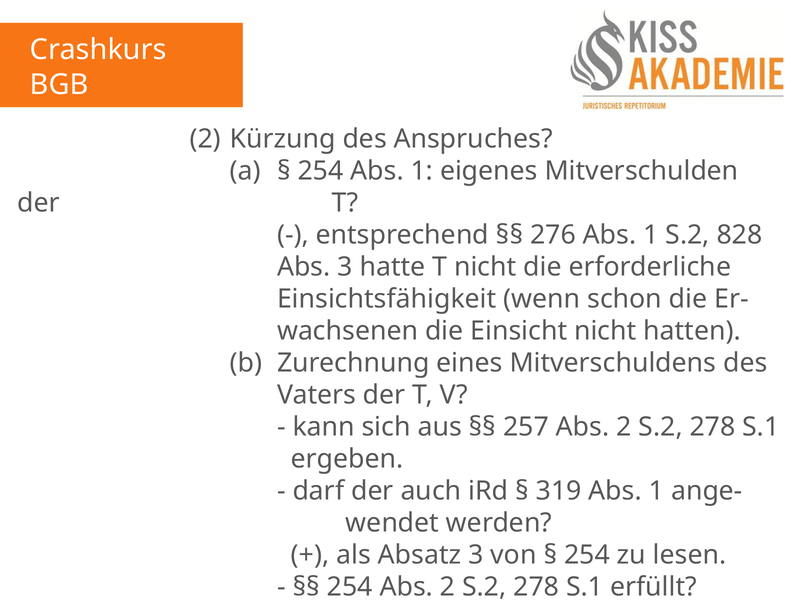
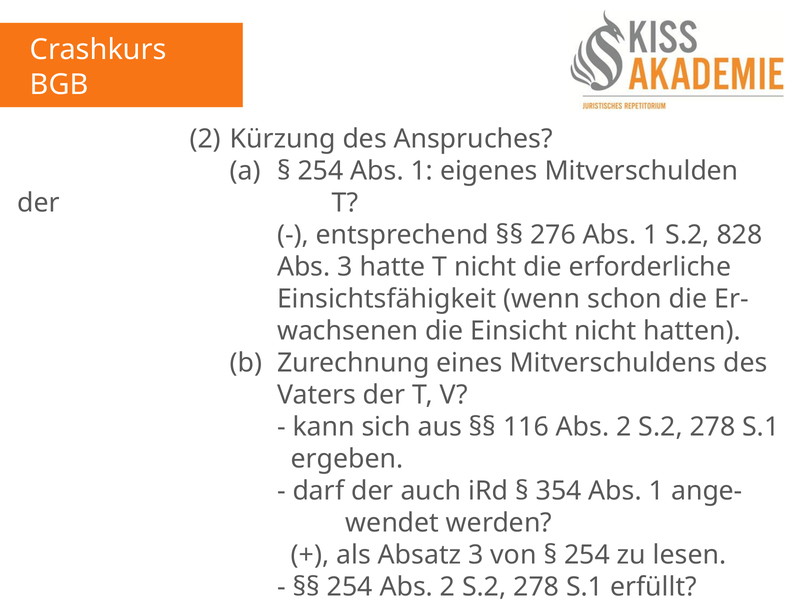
257: 257 -> 116
319: 319 -> 354
